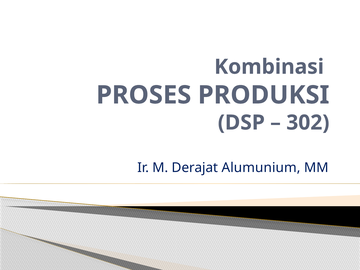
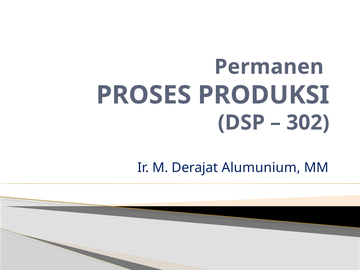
Kombinasi: Kombinasi -> Permanen
